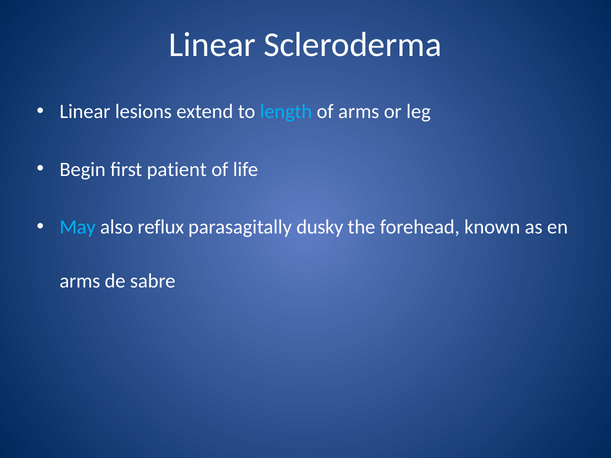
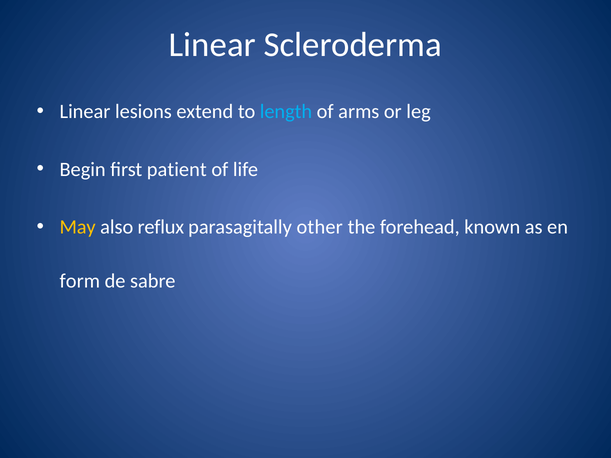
May colour: light blue -> yellow
dusky: dusky -> other
arms at (80, 281): arms -> form
